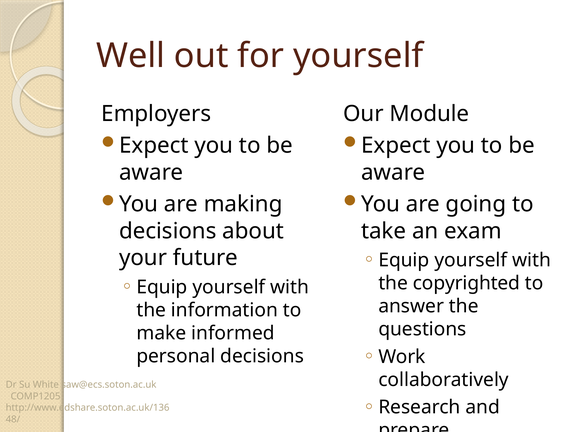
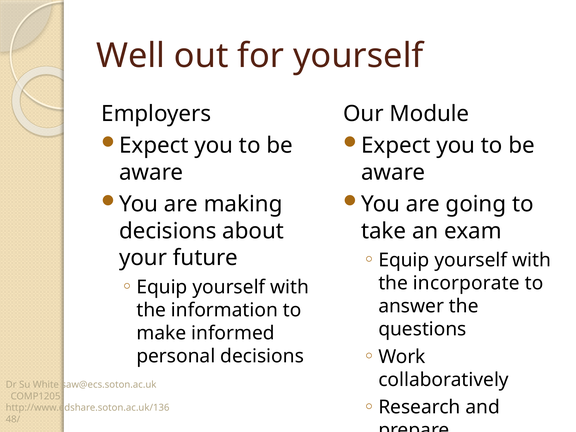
copyrighted: copyrighted -> incorporate
